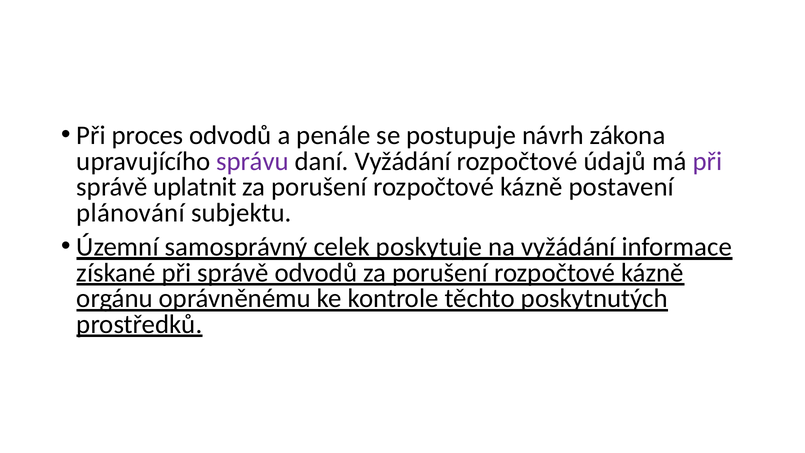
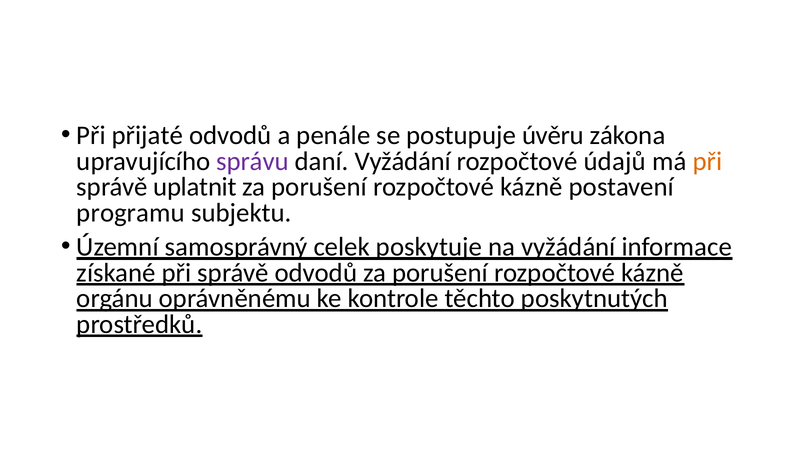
proces: proces -> přijaté
návrh: návrh -> úvěru
při at (707, 161) colour: purple -> orange
plánování: plánování -> programu
